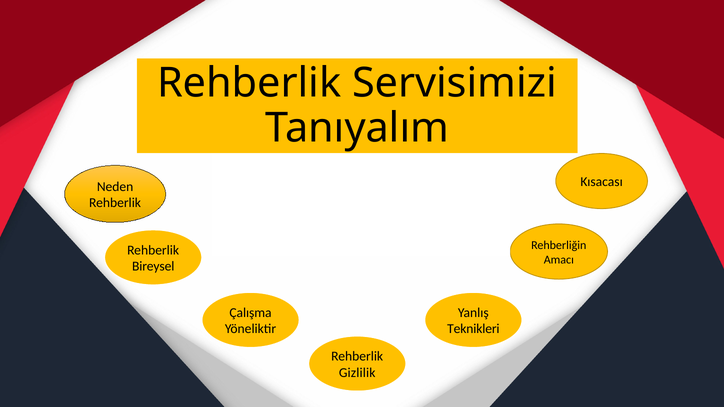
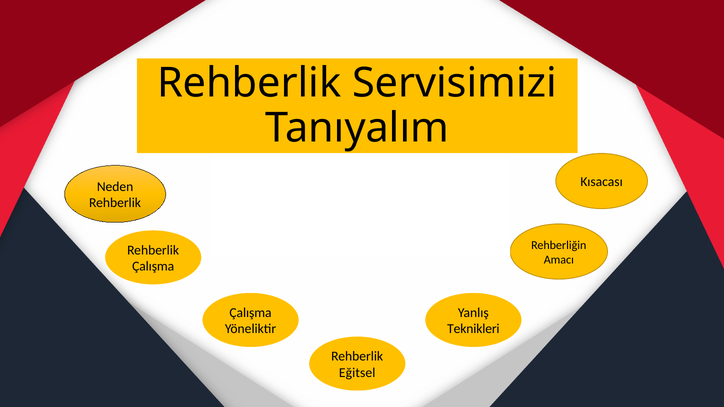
Bireysel at (153, 267): Bireysel -> Çalışma
Gizlilik: Gizlilik -> Eğitsel
